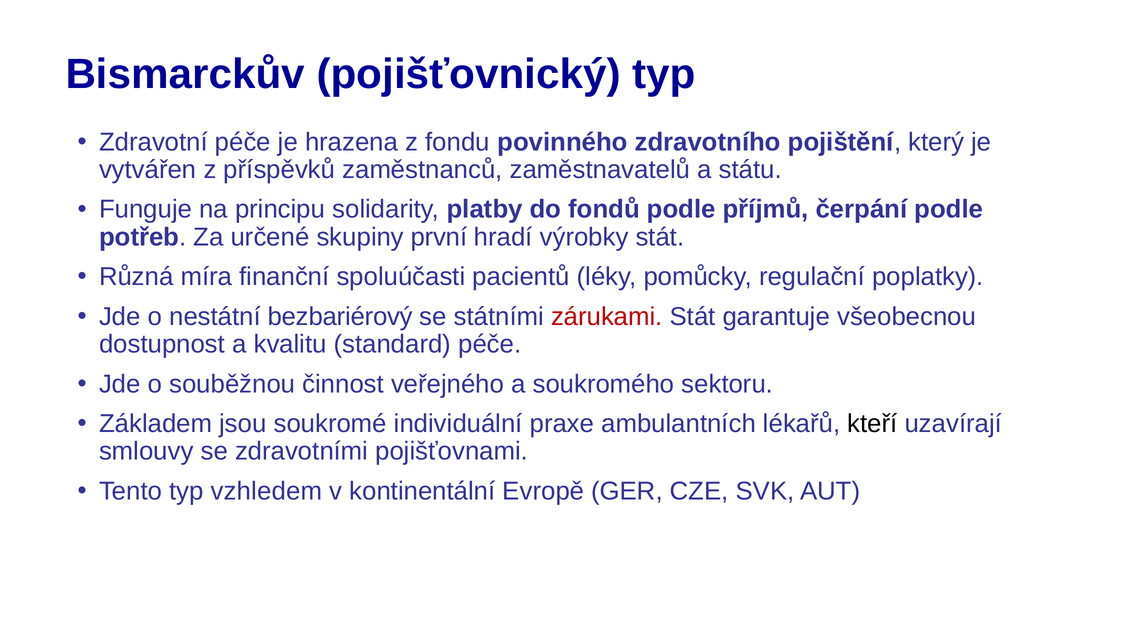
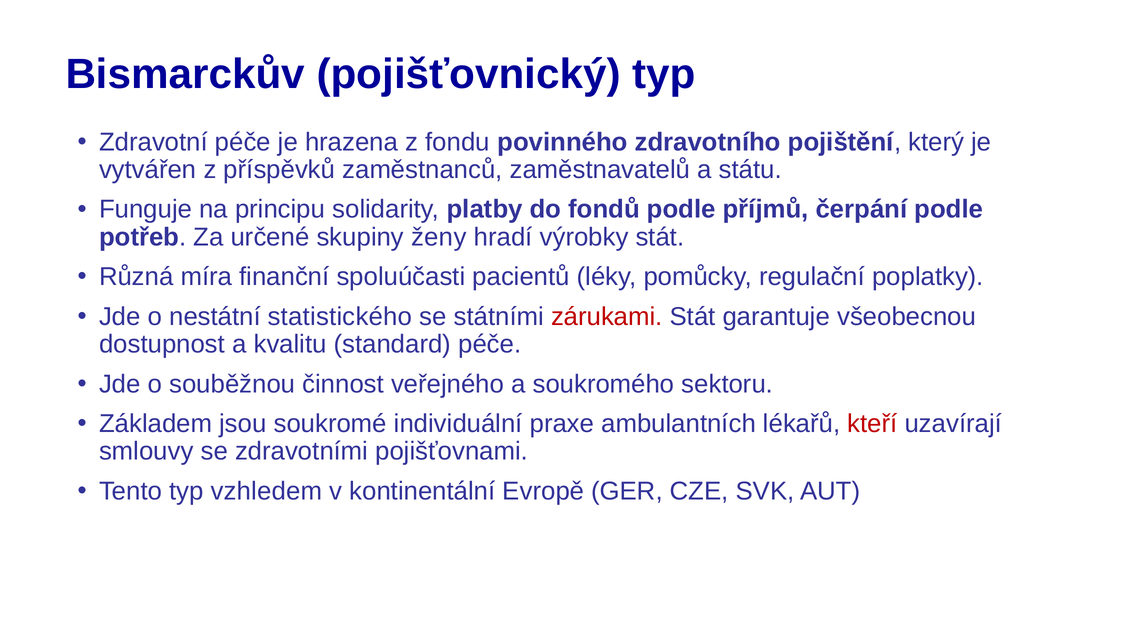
první: první -> ženy
bezbariérový: bezbariérový -> statistického
kteří colour: black -> red
